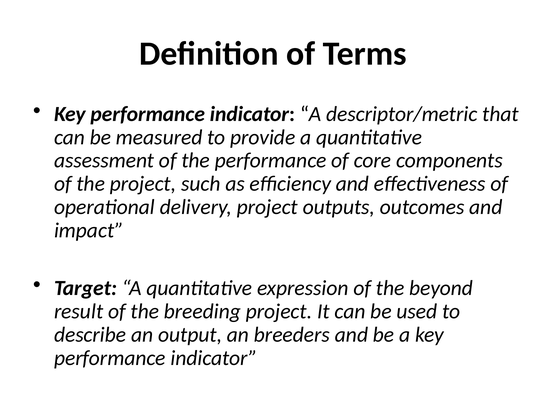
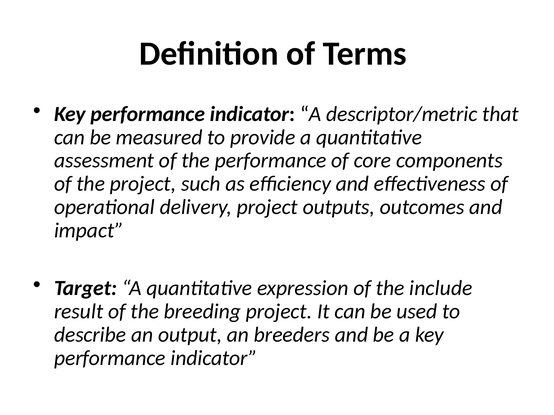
beyond: beyond -> include
